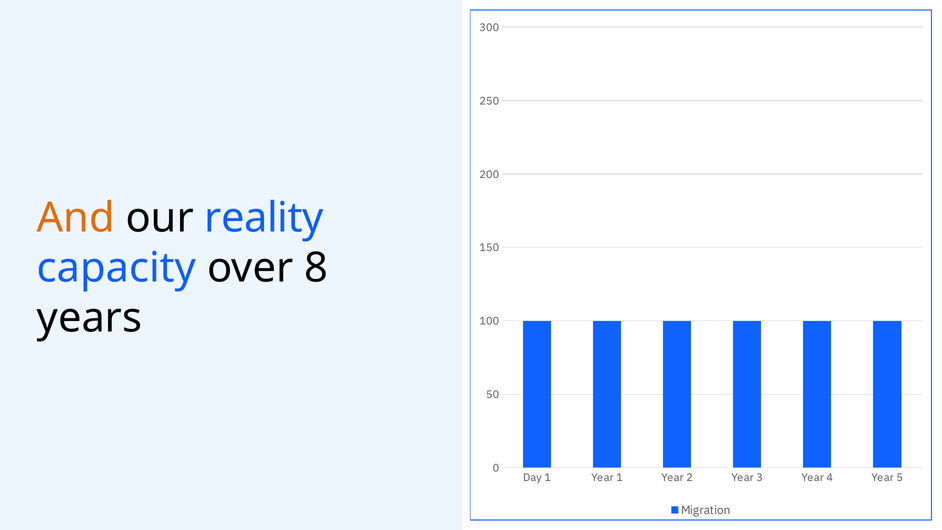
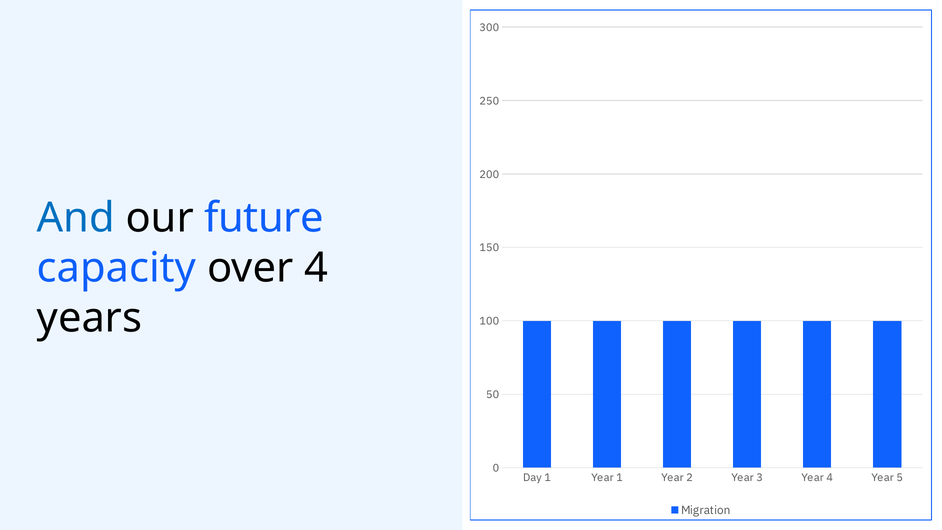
And colour: orange -> blue
reality: reality -> future
over 8: 8 -> 4
